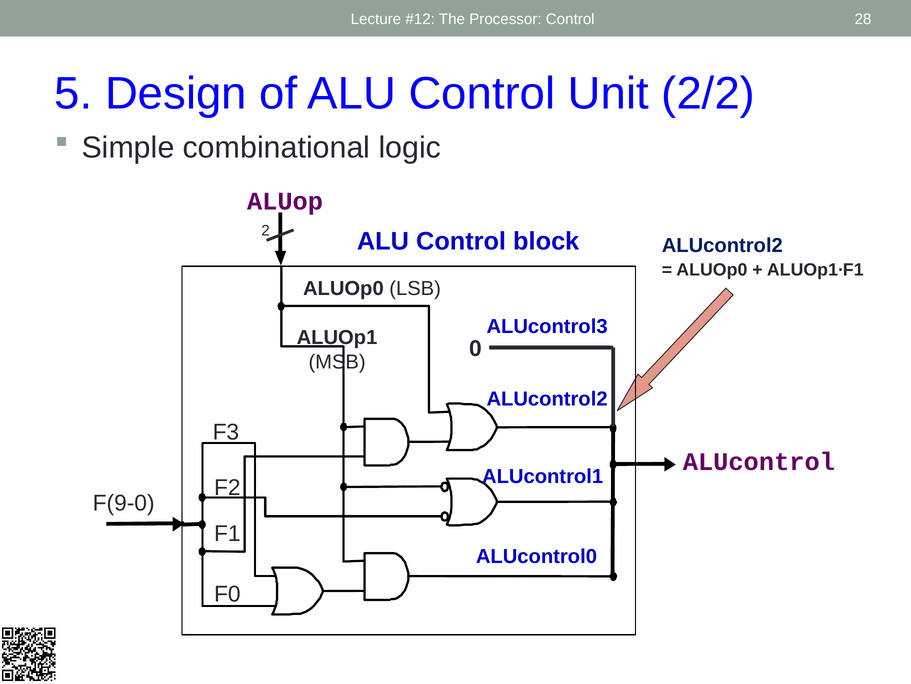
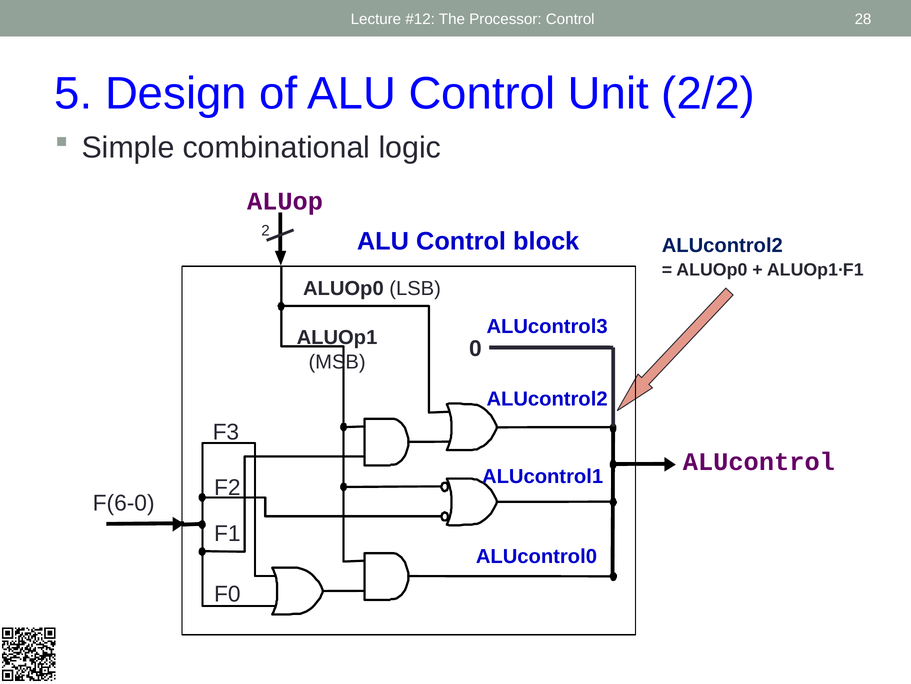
F(9-0: F(9-0 -> F(6-0
